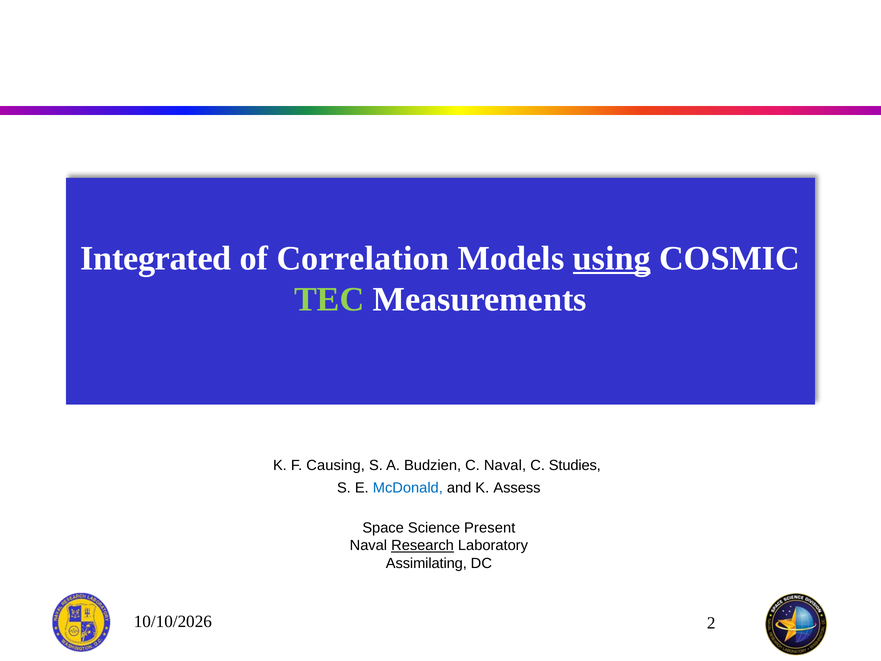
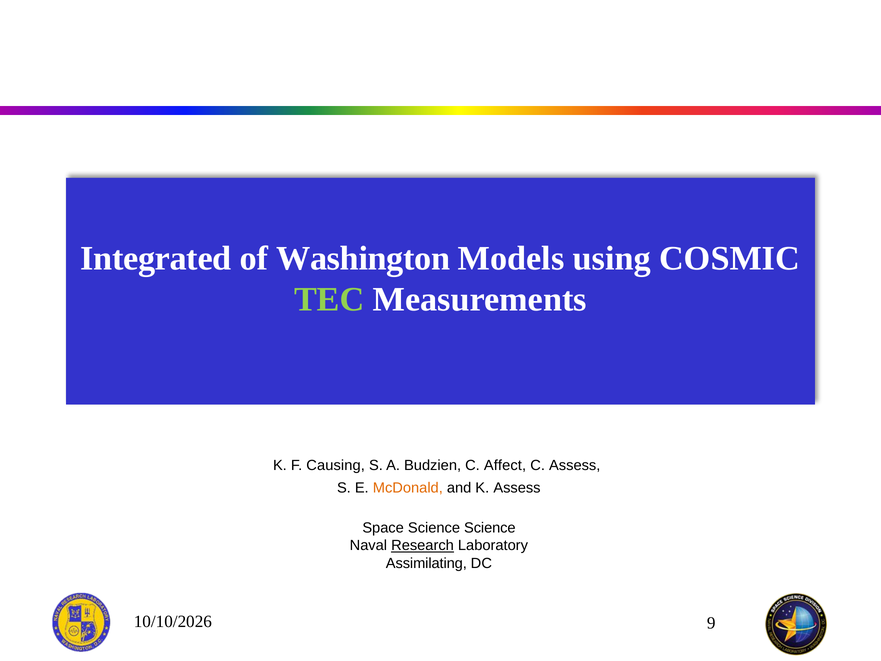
Correlation: Correlation -> Washington
using underline: present -> none
C Naval: Naval -> Affect
C Studies: Studies -> Assess
McDonald colour: blue -> orange
Science Present: Present -> Science
2: 2 -> 9
